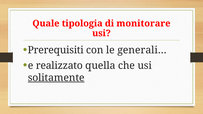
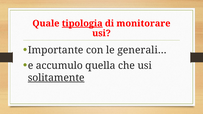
tipologia underline: none -> present
Prerequisiti: Prerequisiti -> Importante
realizzato: realizzato -> accumulo
